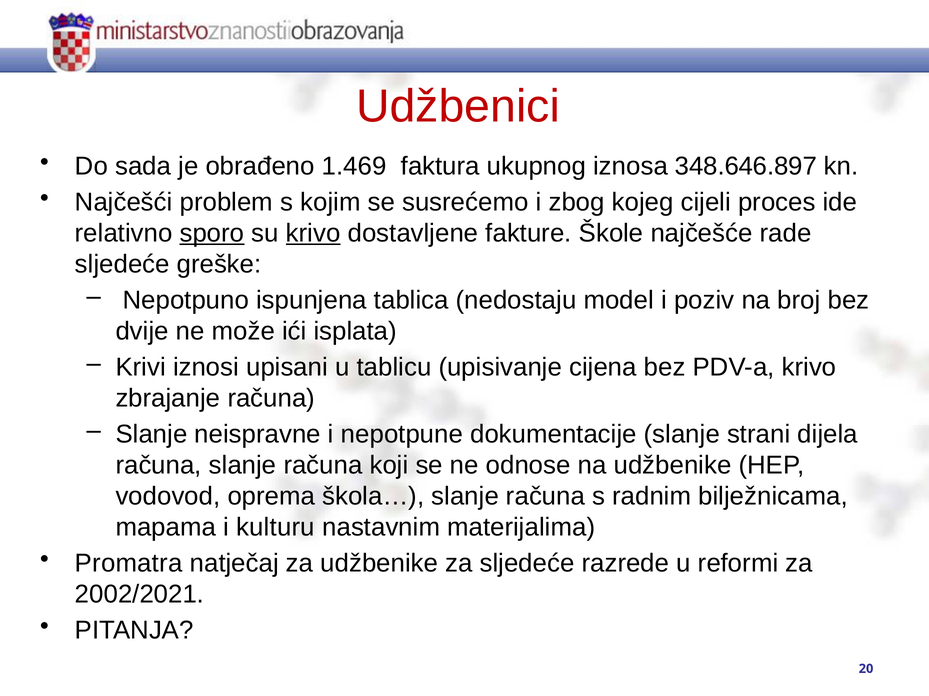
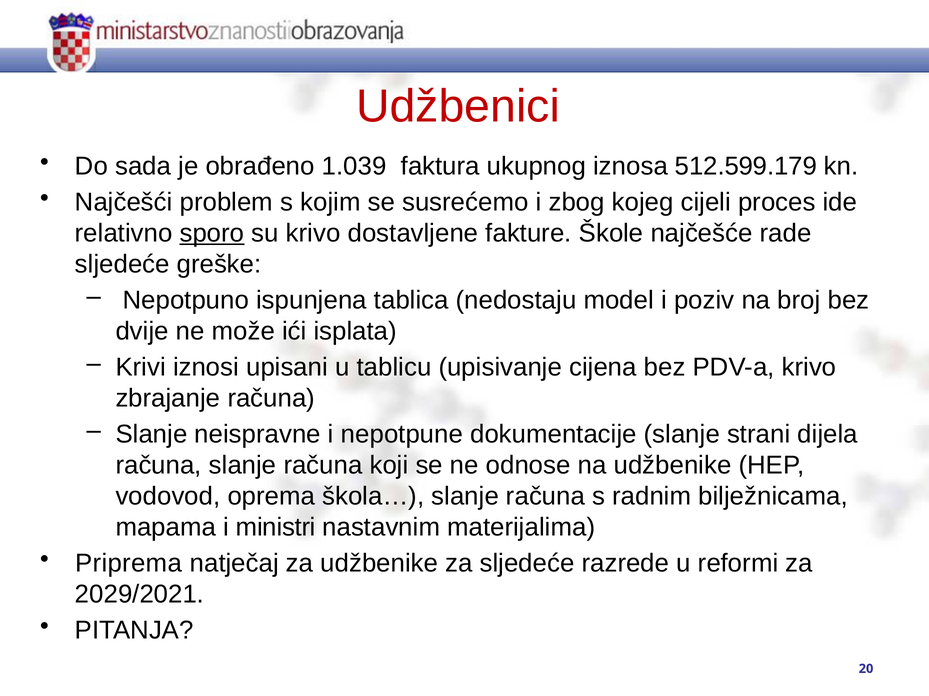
1.469: 1.469 -> 1.039
348.646.897: 348.646.897 -> 512.599.179
krivo at (313, 234) underline: present -> none
kulturu: kulturu -> ministri
Promatra: Promatra -> Priprema
2002/2021: 2002/2021 -> 2029/2021
